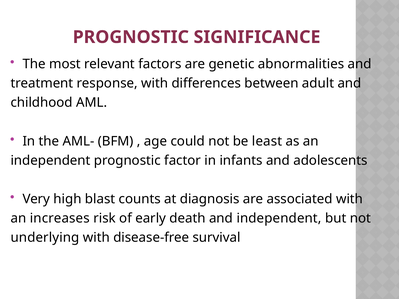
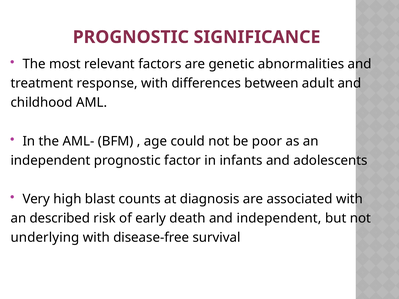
least: least -> poor
increases: increases -> described
